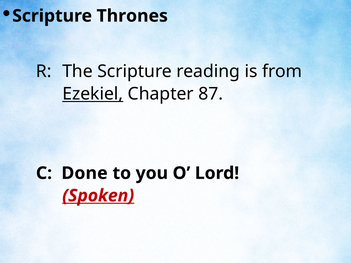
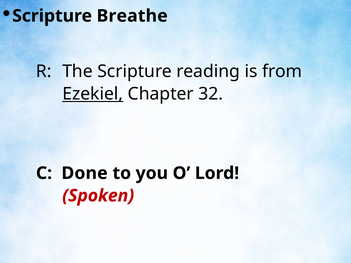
Thrones: Thrones -> Breathe
87: 87 -> 32
Spoken underline: present -> none
